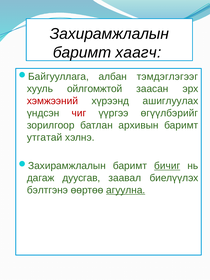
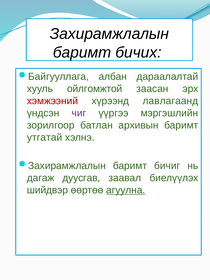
хаагч: хаагч -> бичих
тэмдэглэгээг: тэмдэглэгээг -> дараалалтай
ашиглуулах: ашиглуулах -> лавлагаанд
чиг colour: red -> purple
өгүүлбэрийг: өгүүлбэрийг -> мэргэшлийн
бичиг underline: present -> none
бэлтгэнэ: бэлтгэнэ -> шийдвэр
